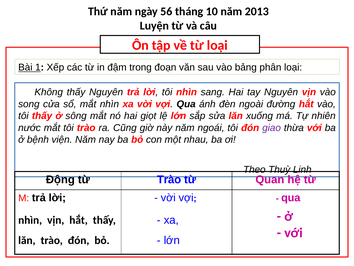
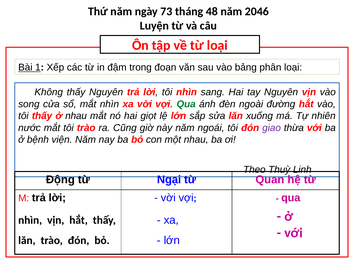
56: 56 -> 73
10: 10 -> 48
2013: 2013 -> 2046
Qua at (186, 104) colour: black -> green
ở sông: sông -> nhau
từ Trào: Trào -> Ngại
